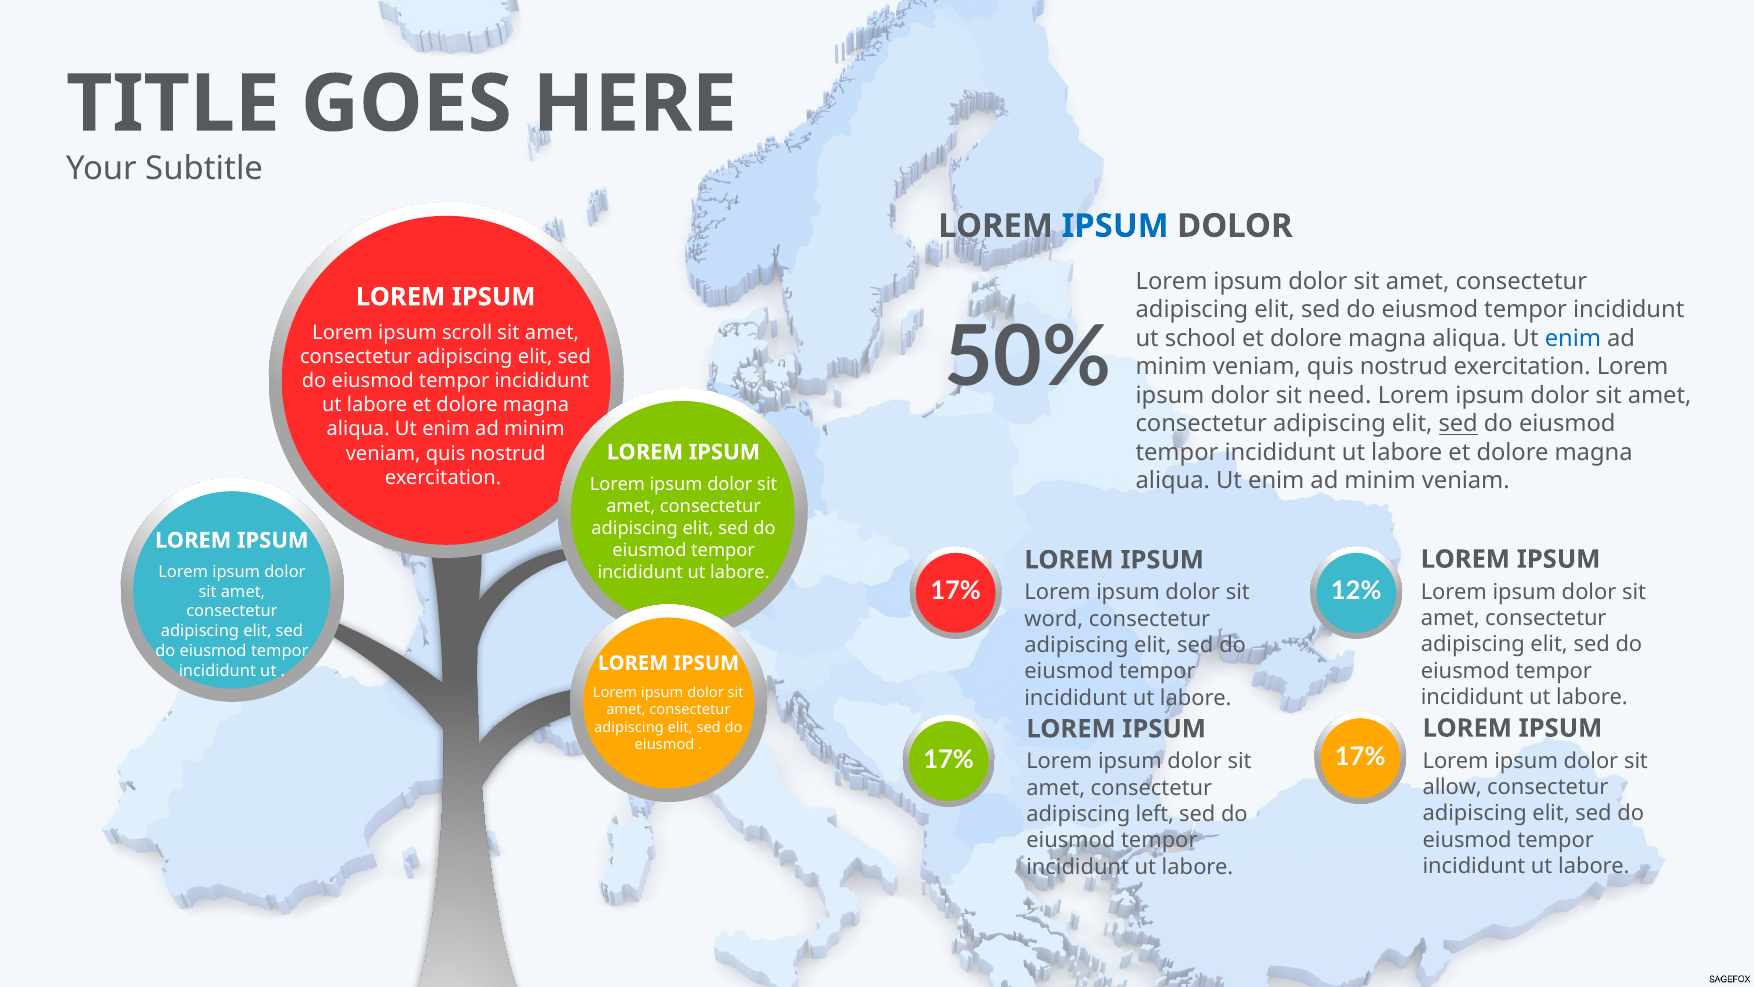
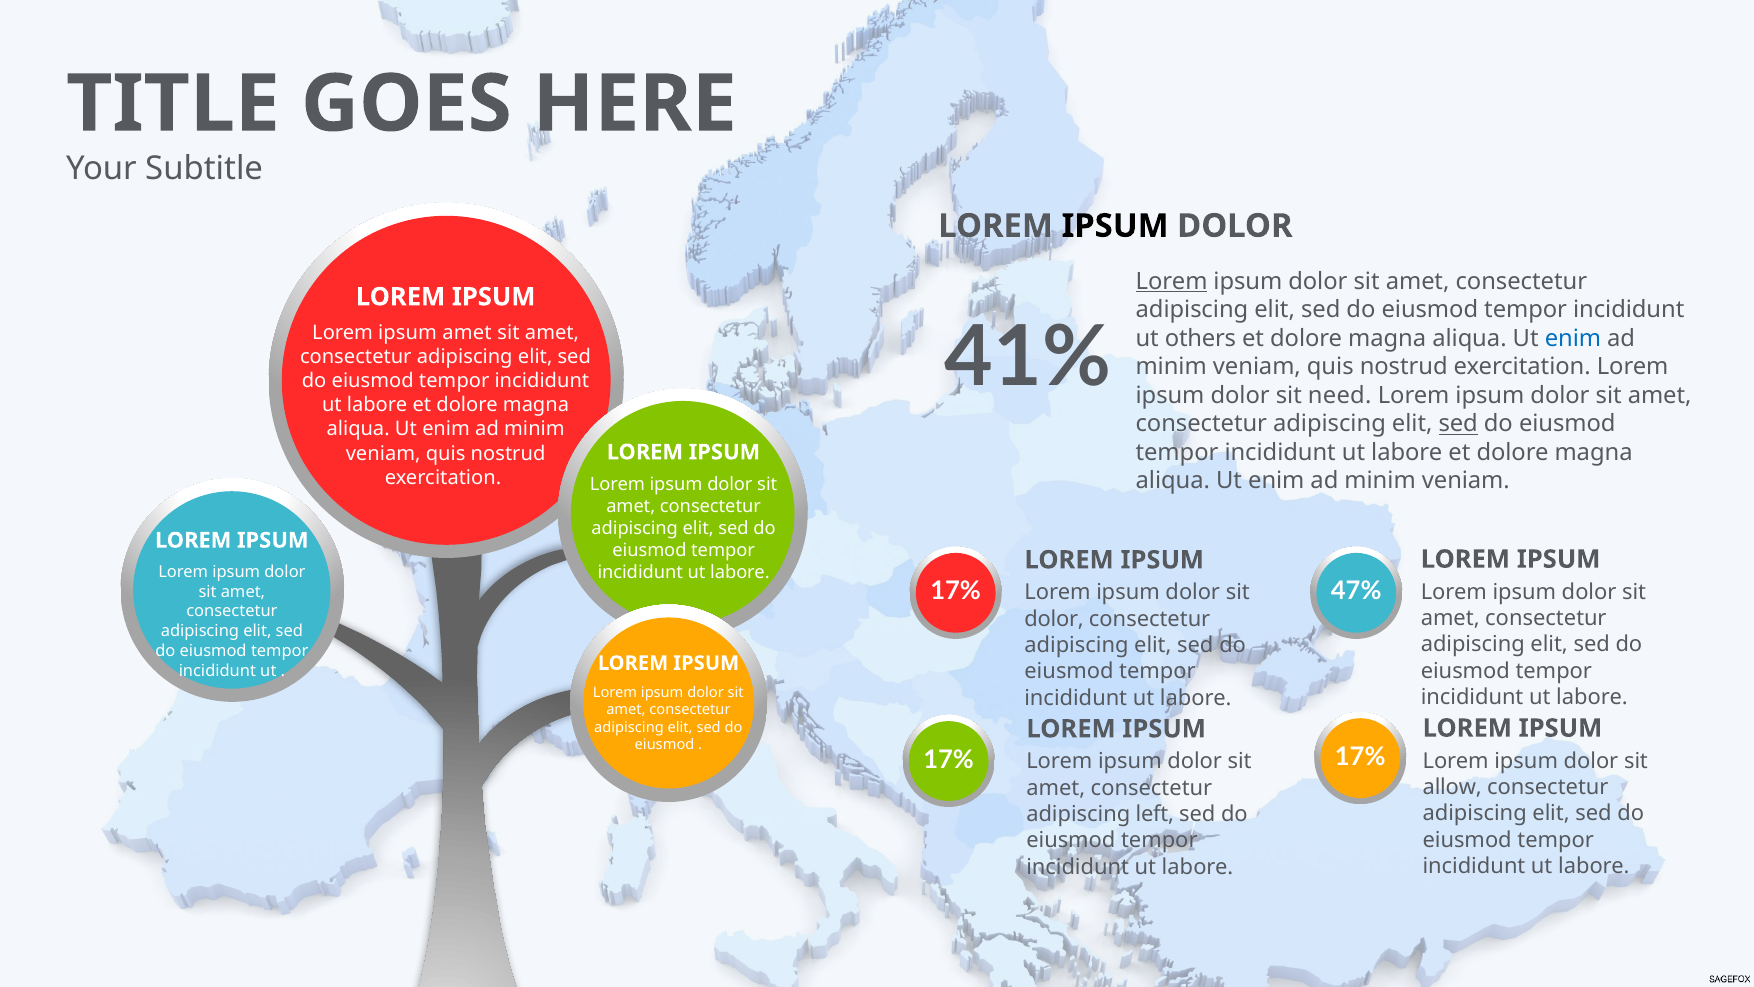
IPSUM at (1115, 226) colour: blue -> black
Lorem at (1172, 281) underline: none -> present
50%: 50% -> 41%
ipsum scroll: scroll -> amet
school: school -> others
12%: 12% -> 47%
word at (1054, 619): word -> dolor
